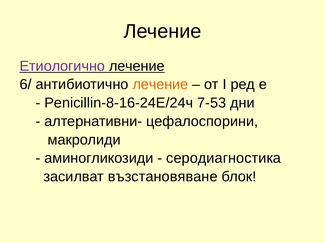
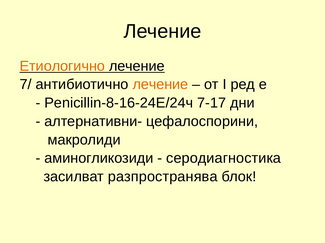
Етиологично colour: purple -> orange
6/: 6/ -> 7/
7-53: 7-53 -> 7-17
възстановяване: възстановяване -> разпространява
